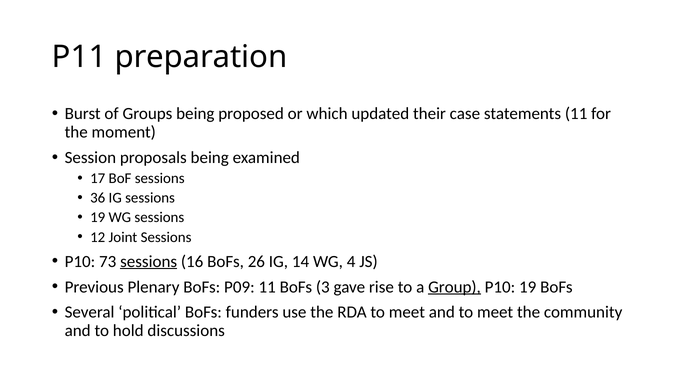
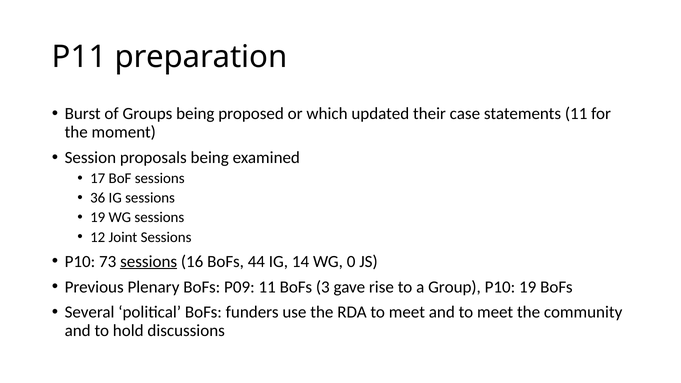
26: 26 -> 44
4: 4 -> 0
Group underline: present -> none
